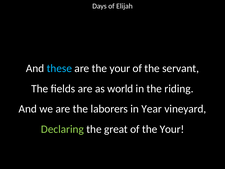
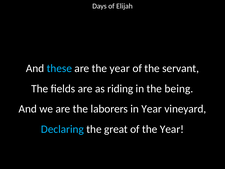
are the your: your -> year
world: world -> riding
riding: riding -> being
Declaring colour: light green -> light blue
of the Your: Your -> Year
